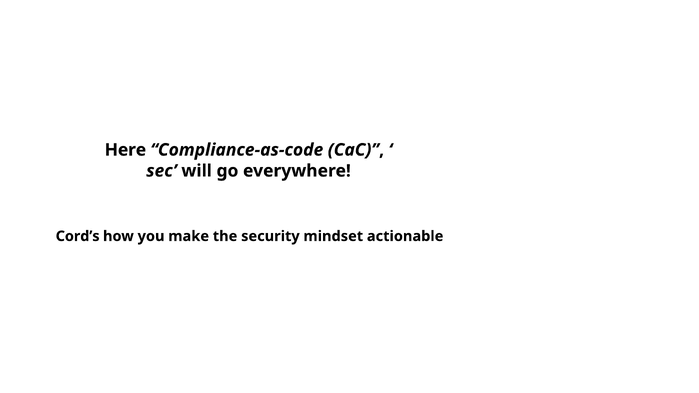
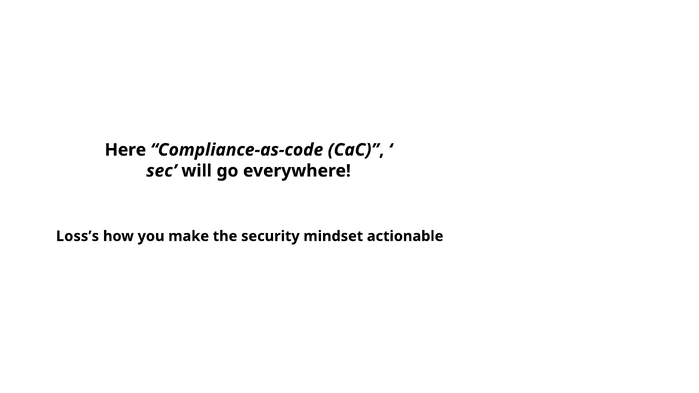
Cord’s: Cord’s -> Loss’s
